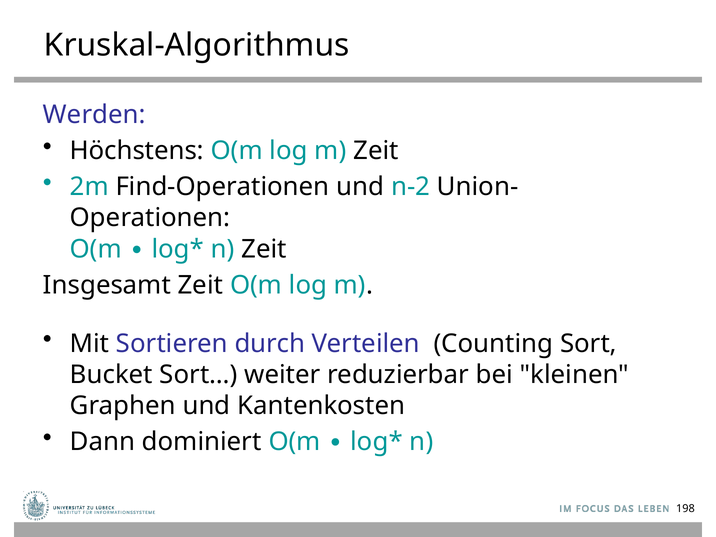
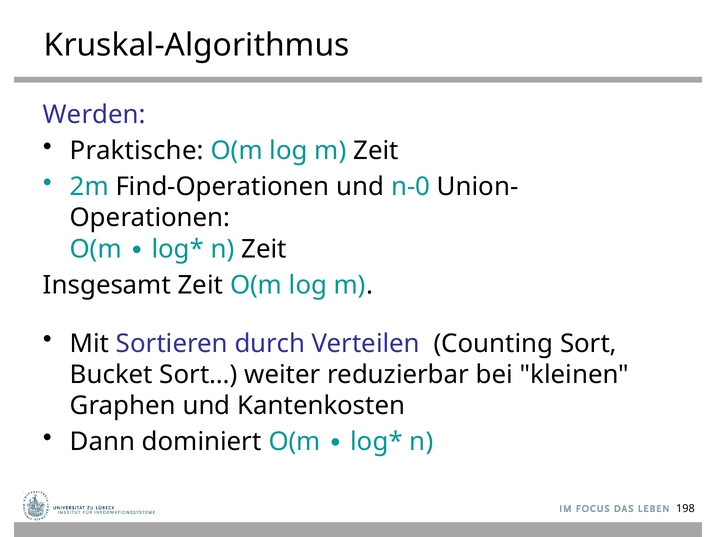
Höchstens: Höchstens -> Praktische
n-2: n-2 -> n-0
